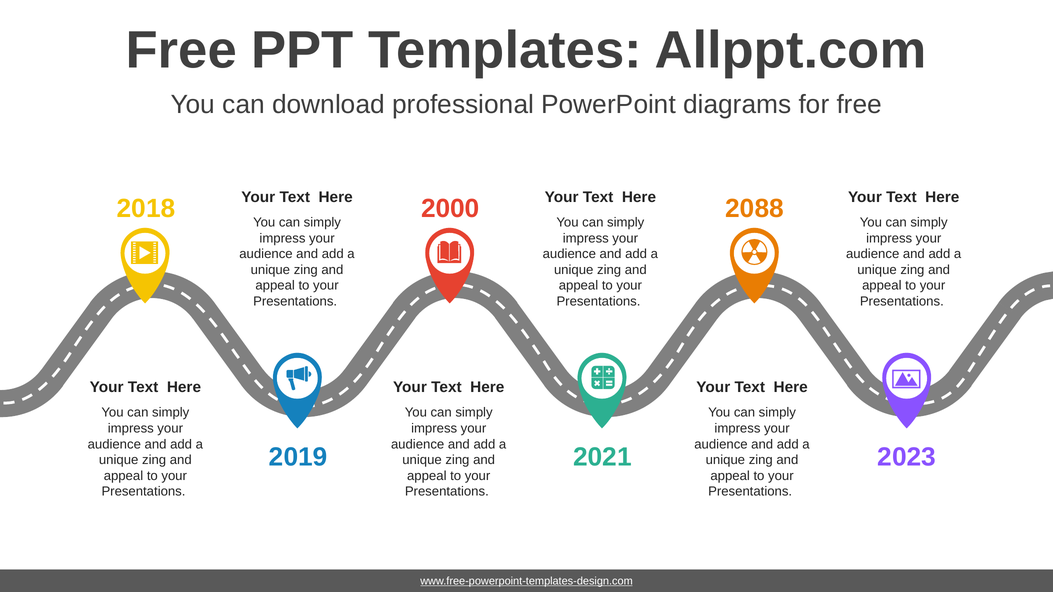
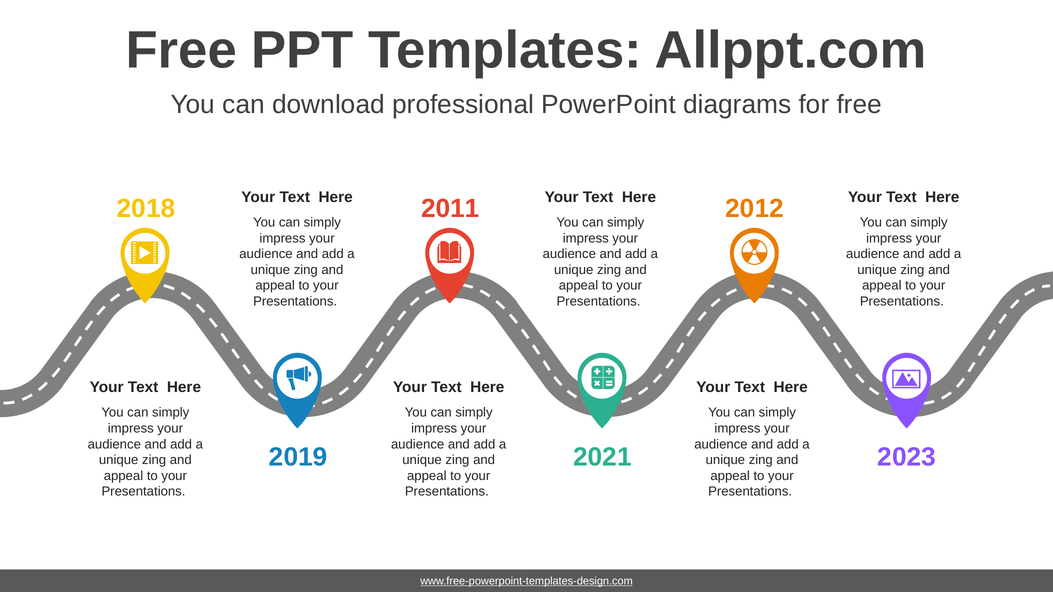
2000: 2000 -> 2011
2088: 2088 -> 2012
